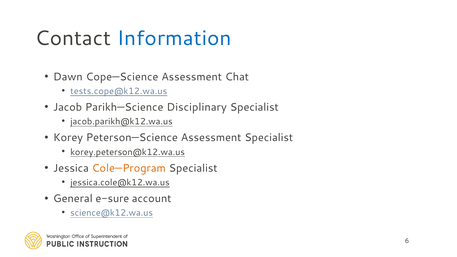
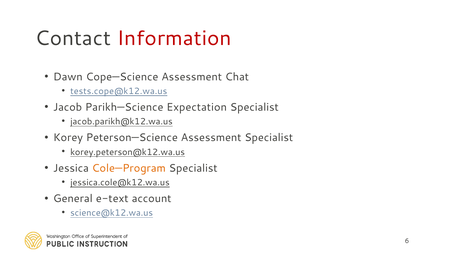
Information colour: blue -> red
Disciplinary: Disciplinary -> Expectation
e-sure: e-sure -> e-text
